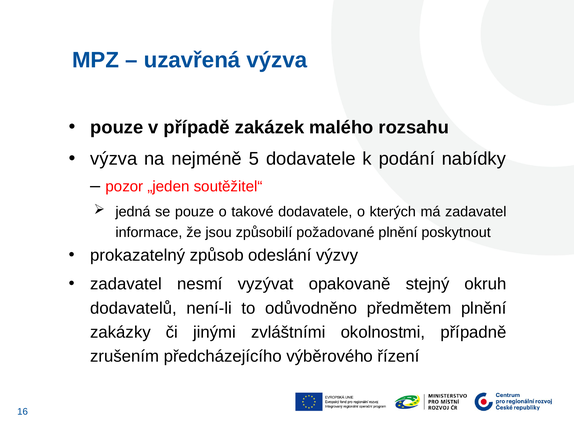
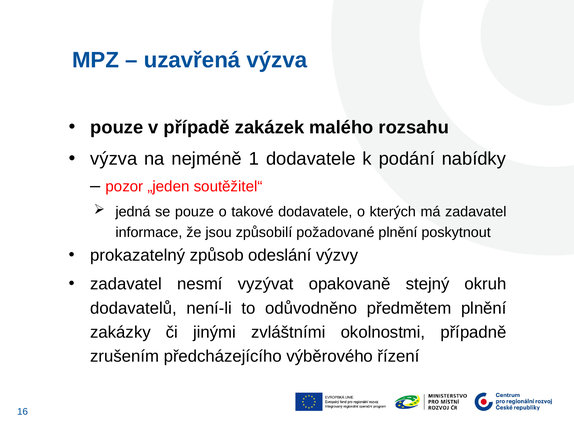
5: 5 -> 1
